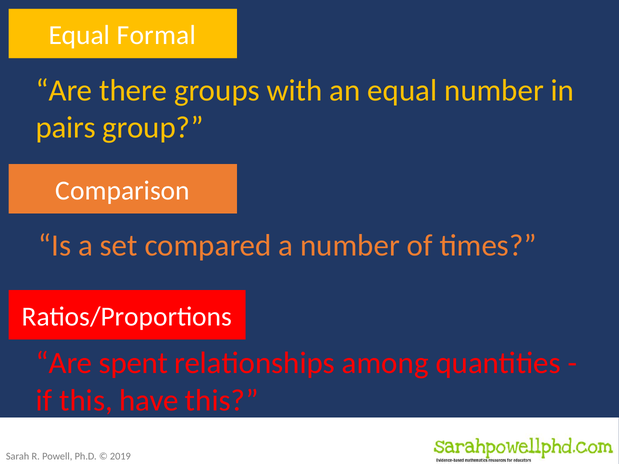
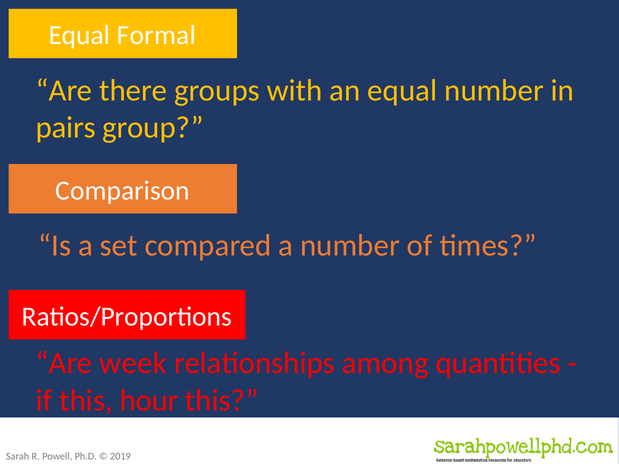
spent: spent -> week
have: have -> hour
